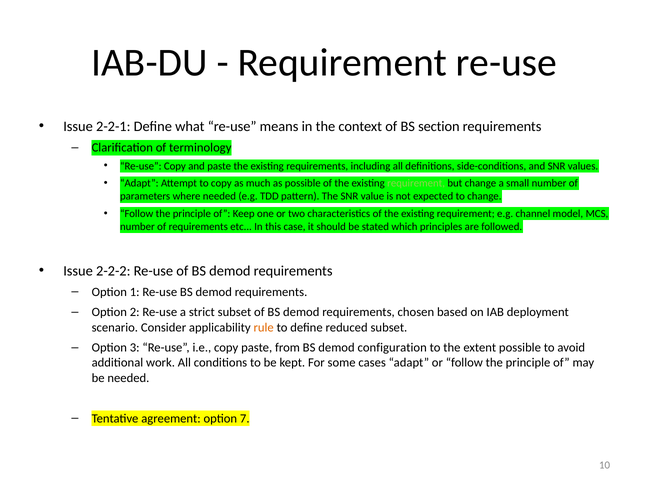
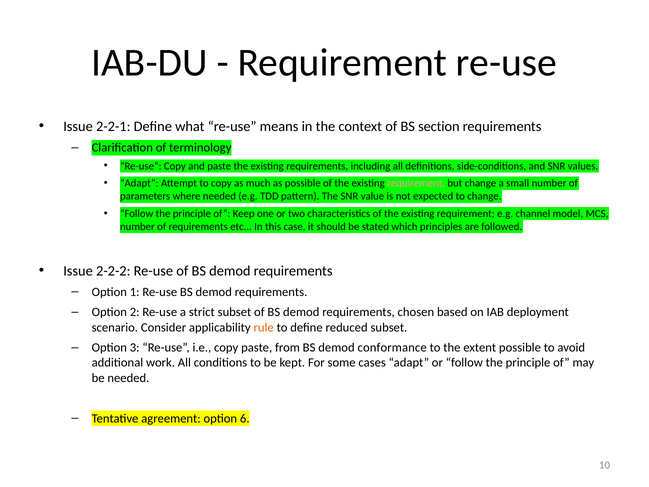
requirement at (416, 183) colour: light green -> pink
configuration: configuration -> conformance
7: 7 -> 6
